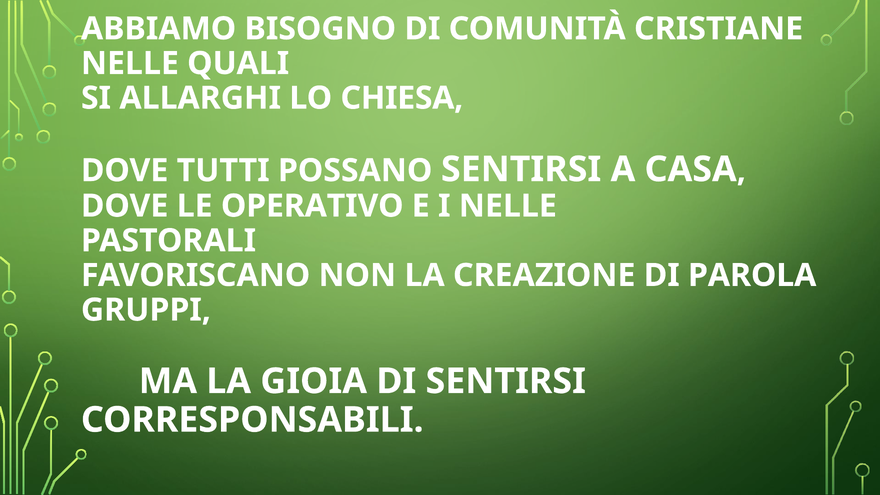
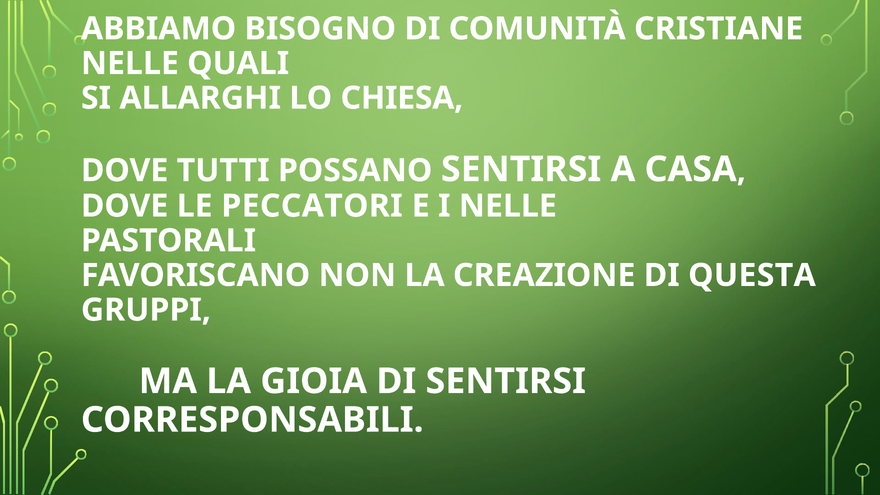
OPERATIVO: OPERATIVO -> PECCATORI
PAROLA: PAROLA -> QUESTA
